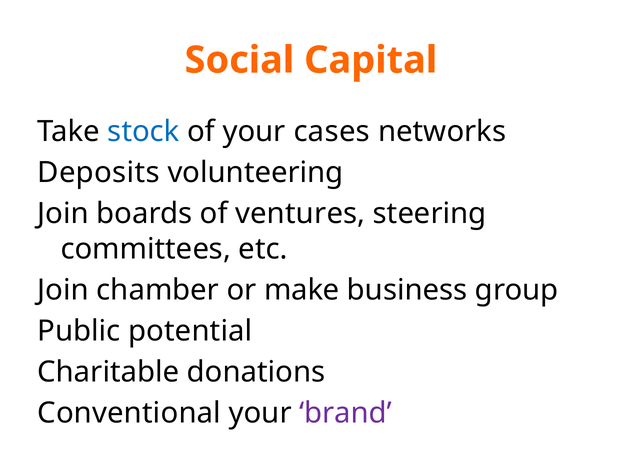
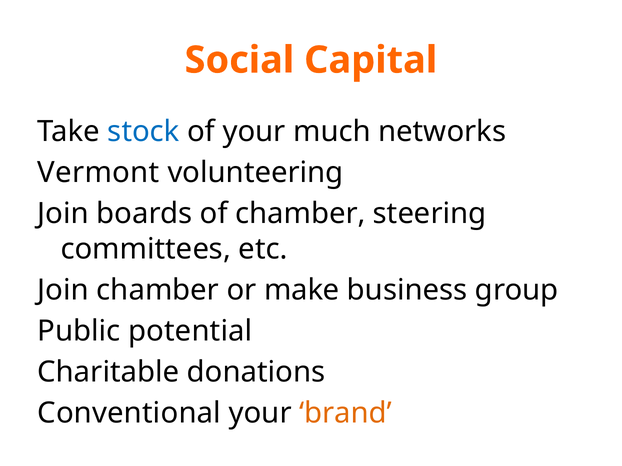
cases: cases -> much
Deposits: Deposits -> Vermont
of ventures: ventures -> chamber
brand colour: purple -> orange
